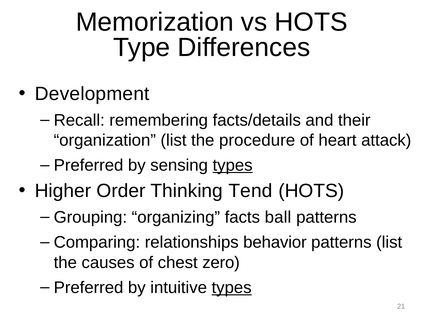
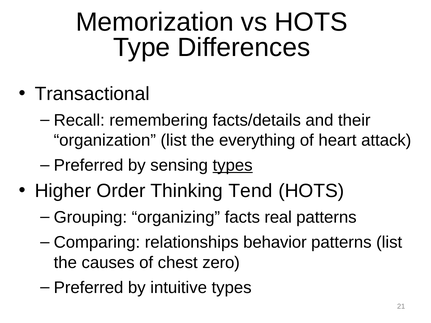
Development: Development -> Transactional
procedure: procedure -> everything
ball: ball -> real
types at (232, 288) underline: present -> none
